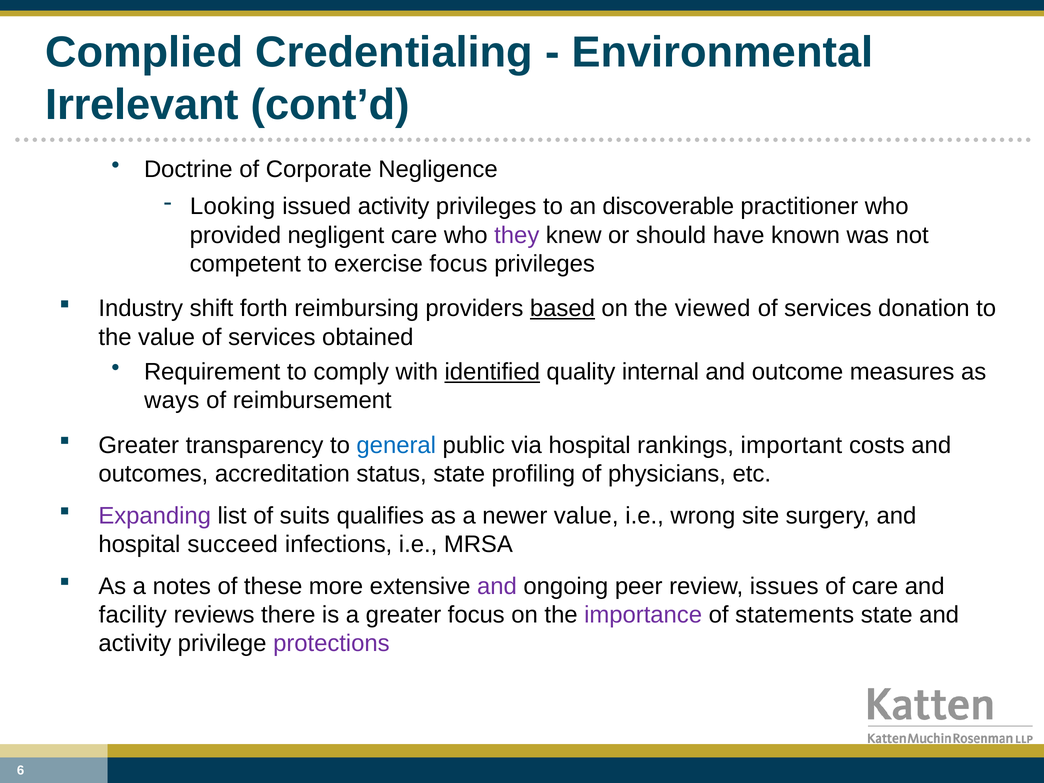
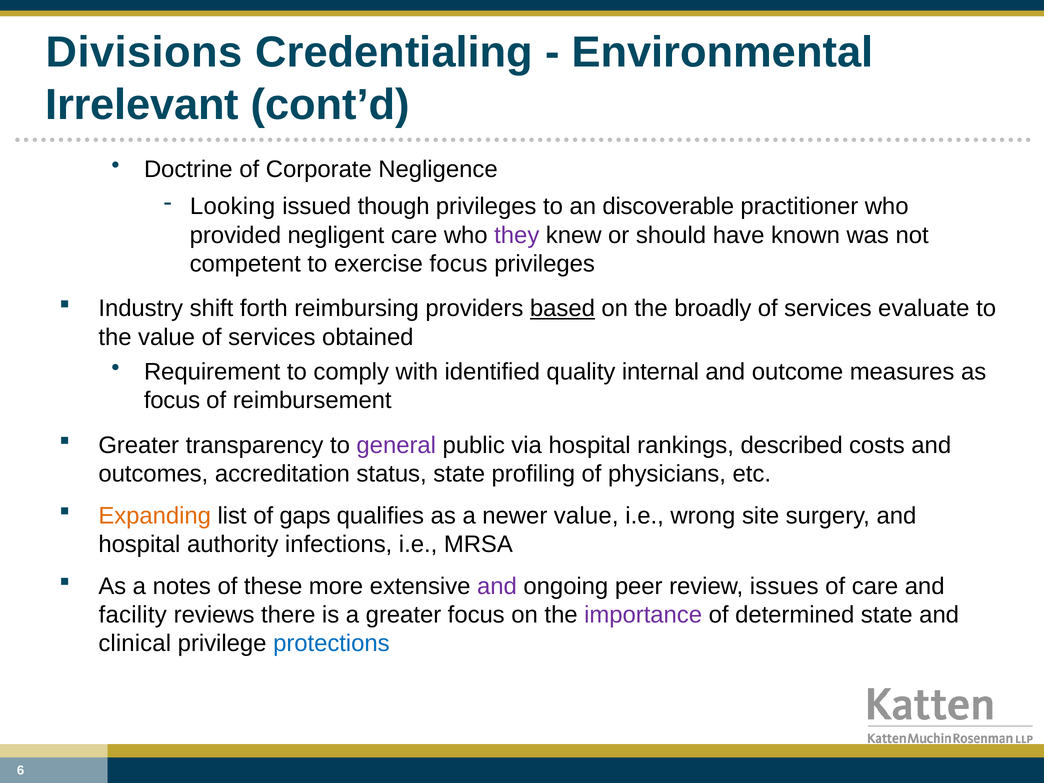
Complied: Complied -> Divisions
issued activity: activity -> though
viewed: viewed -> broadly
donation: donation -> evaluate
identified underline: present -> none
ways at (172, 401): ways -> focus
general colour: blue -> purple
important: important -> described
Expanding colour: purple -> orange
suits: suits -> gaps
succeed: succeed -> authority
statements: statements -> determined
activity at (135, 644): activity -> clinical
protections colour: purple -> blue
